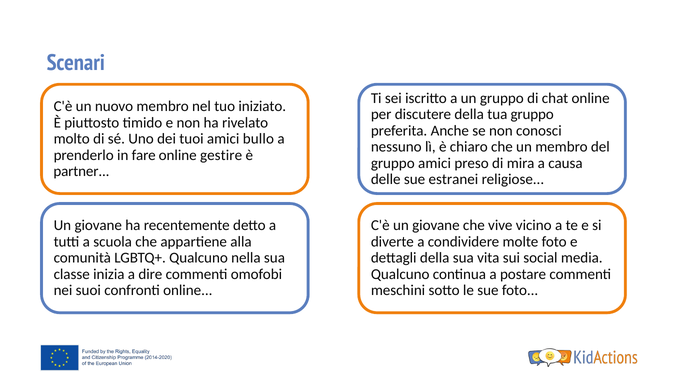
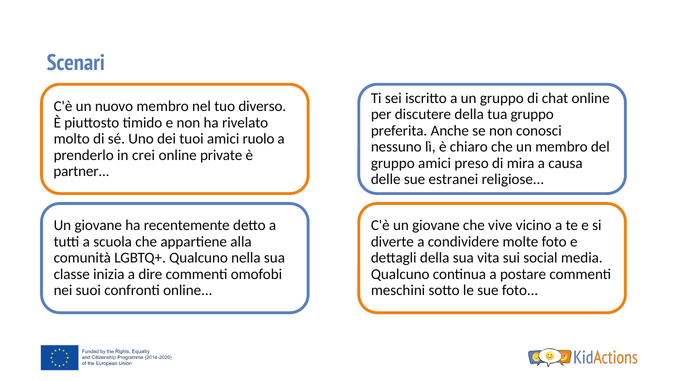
iniziato: iniziato -> diverso
bullo: bullo -> ruolo
fare: fare -> crei
gestire: gestire -> private
